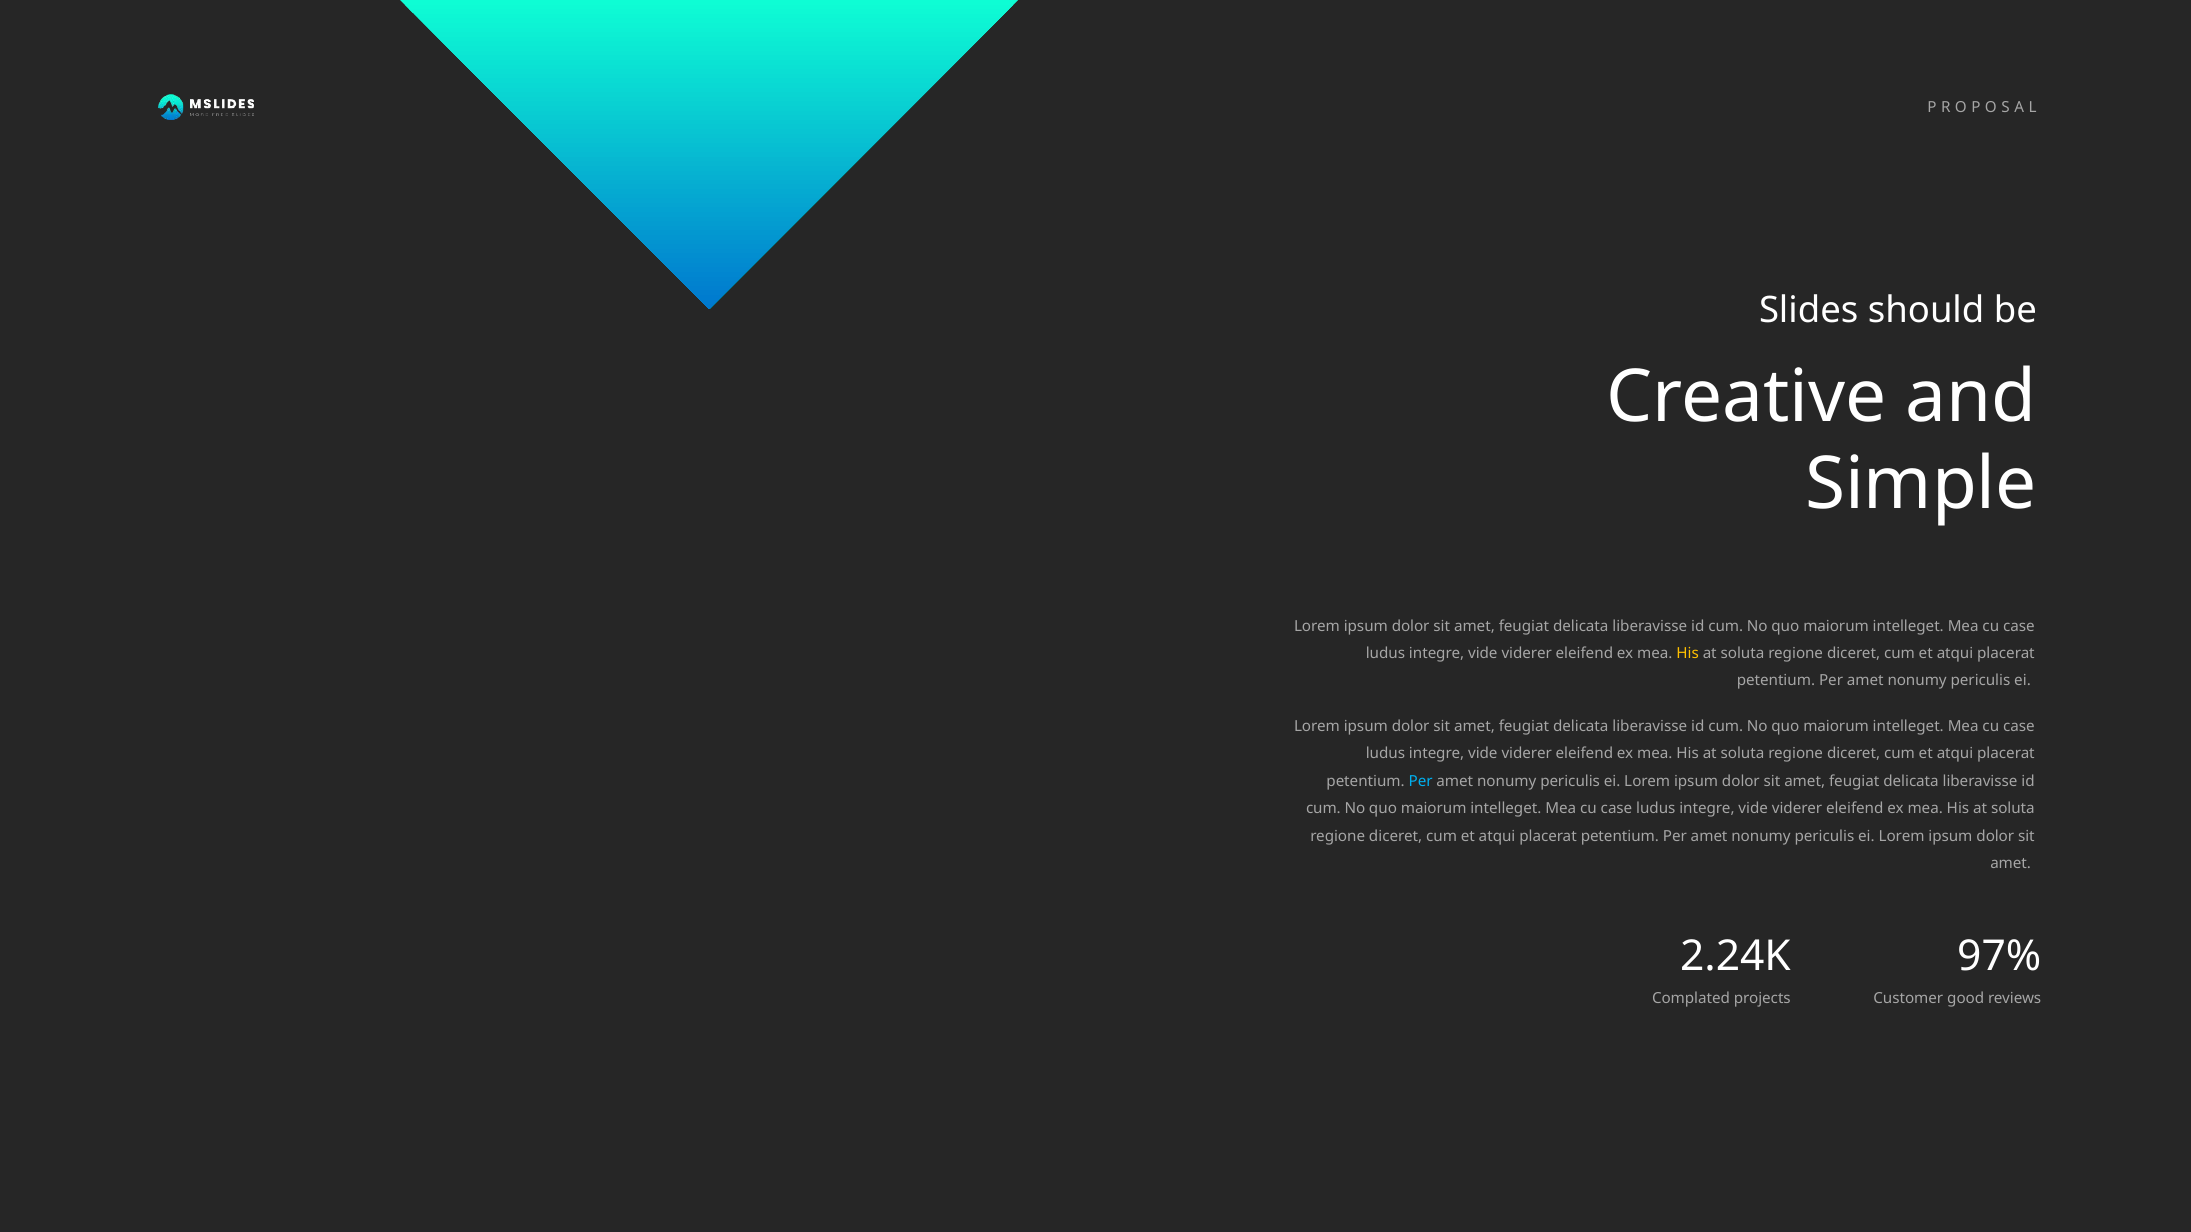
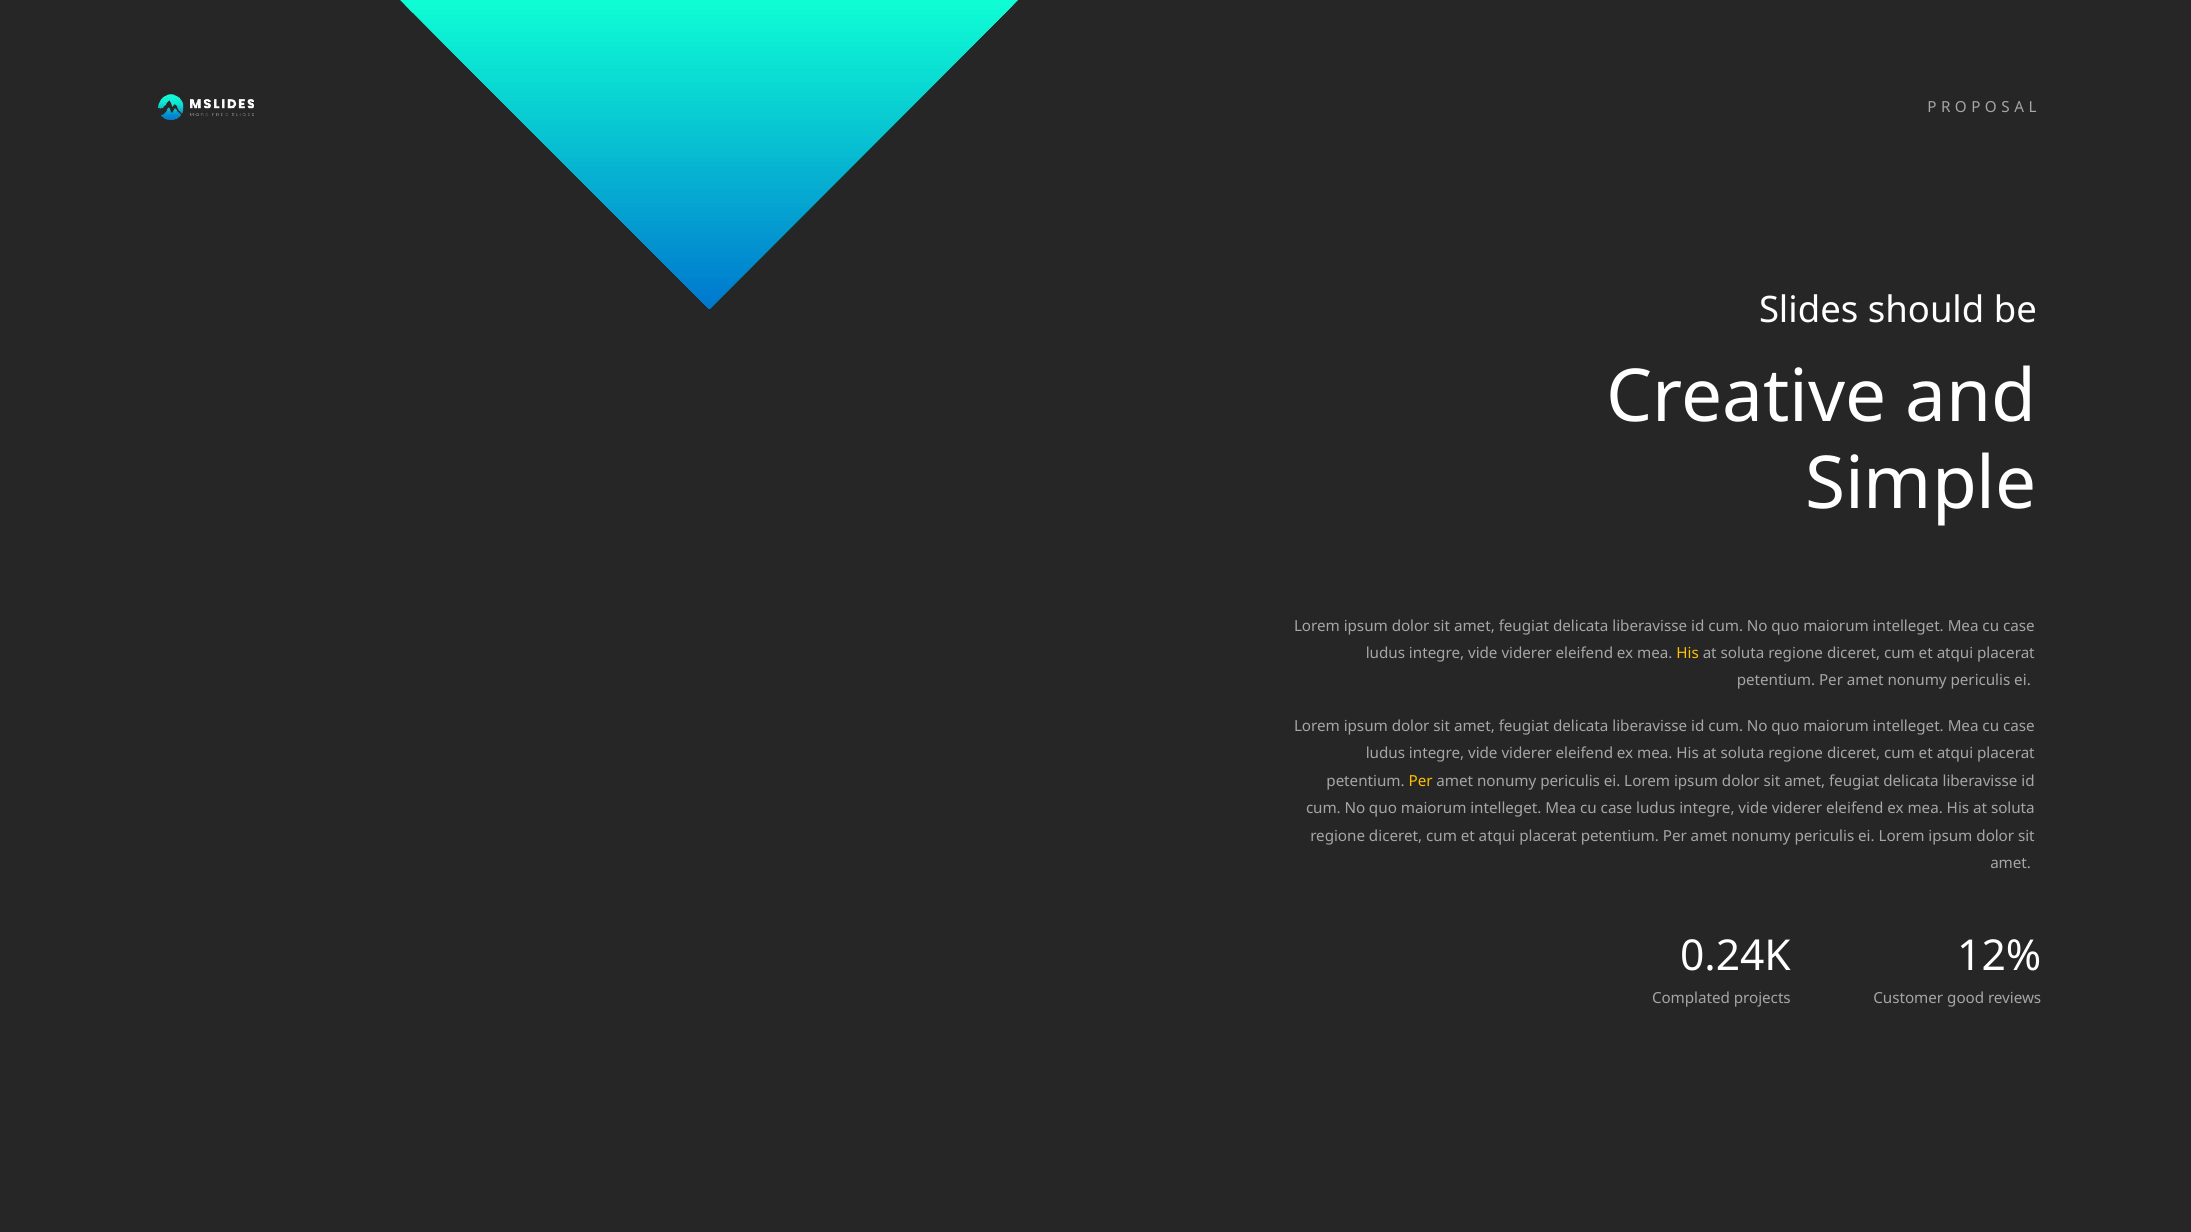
Per at (1421, 782) colour: light blue -> yellow
2.24K: 2.24K -> 0.24K
97%: 97% -> 12%
